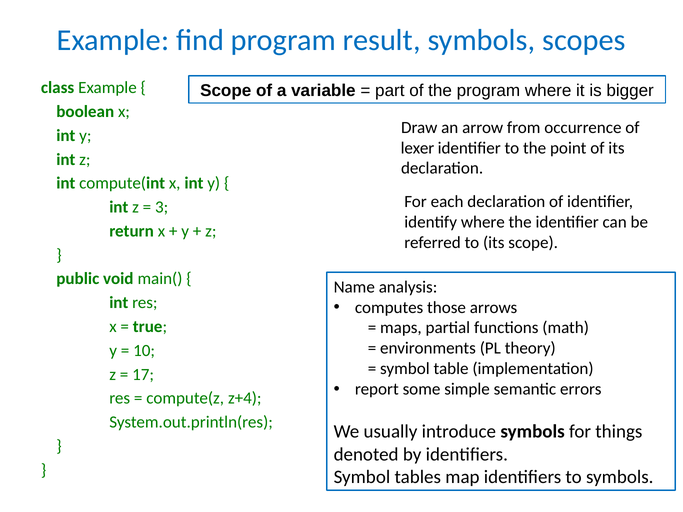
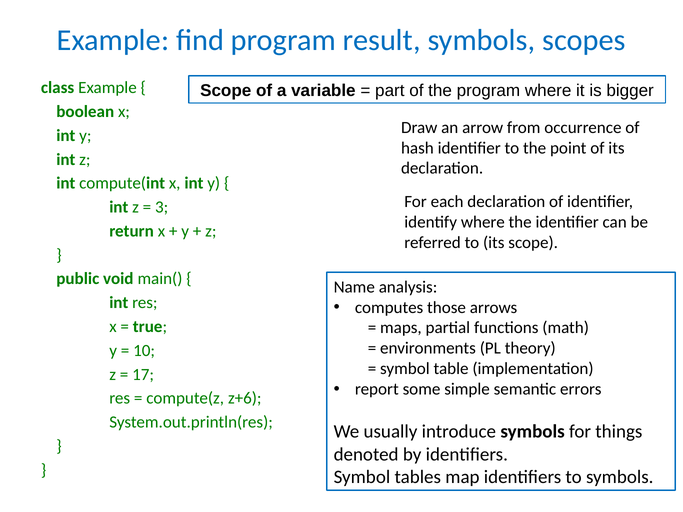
lexer: lexer -> hash
z+4: z+4 -> z+6
